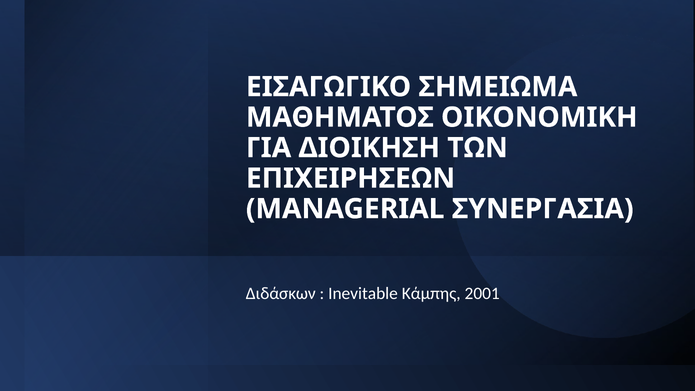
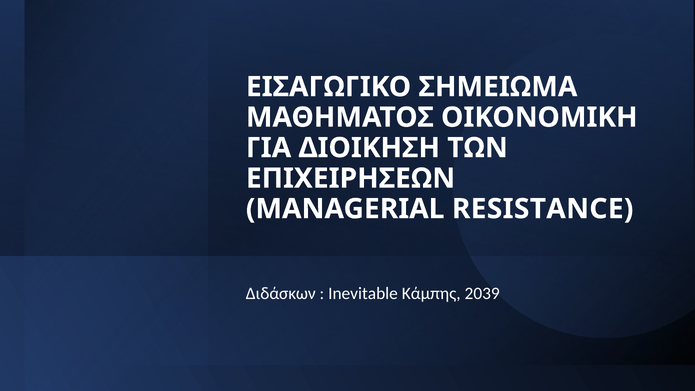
ΣΥΝΕΡΓΑΣΙΑ: ΣΥΝΕΡΓΑΣΙΑ -> RESISTANCE
2001: 2001 -> 2039
